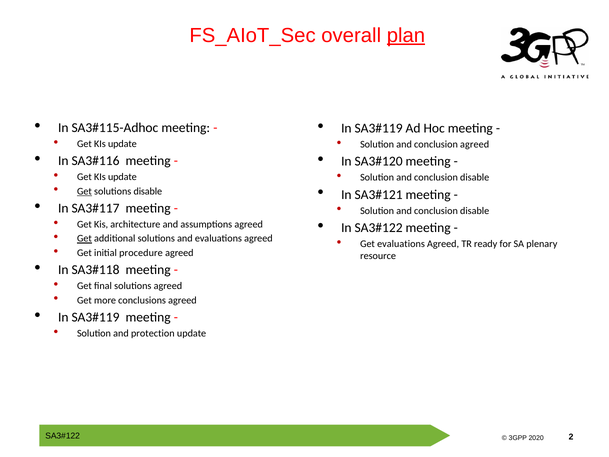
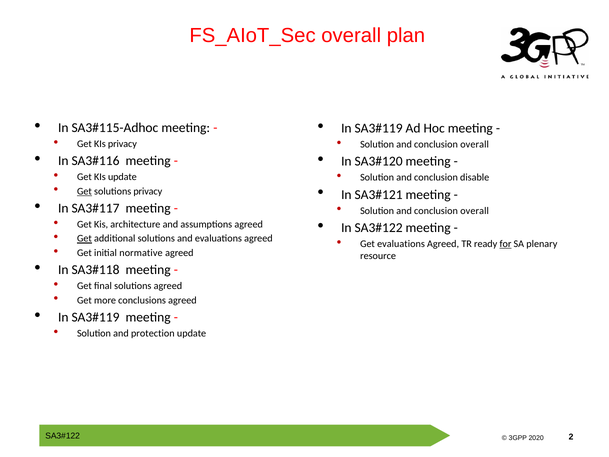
plan underline: present -> none
update at (122, 144): update -> privacy
agreed at (475, 144): agreed -> overall
solutions disable: disable -> privacy
disable at (475, 211): disable -> overall
for underline: none -> present
procedure: procedure -> normative
